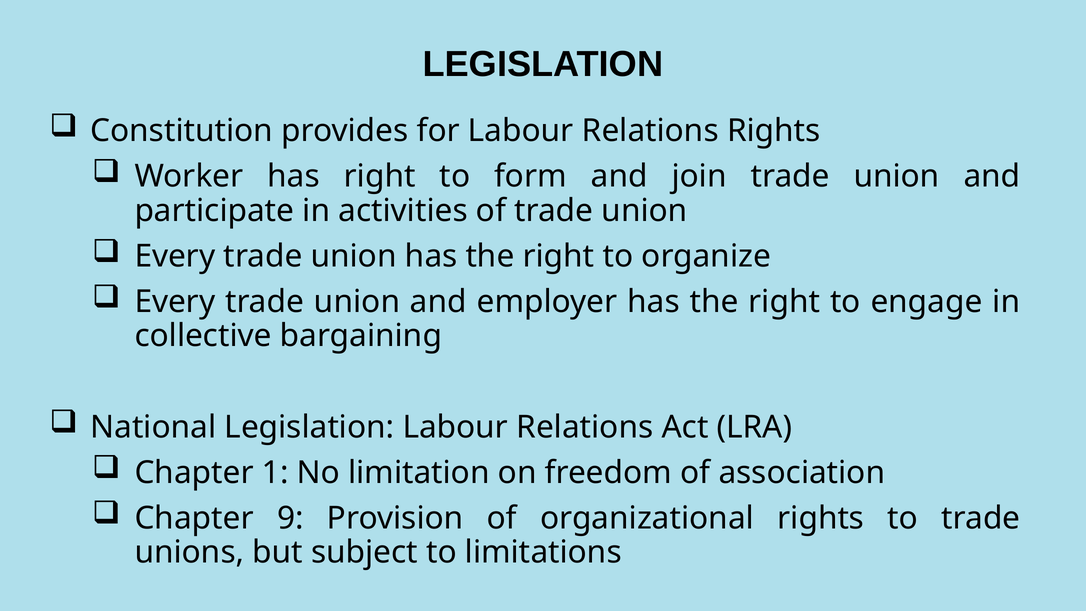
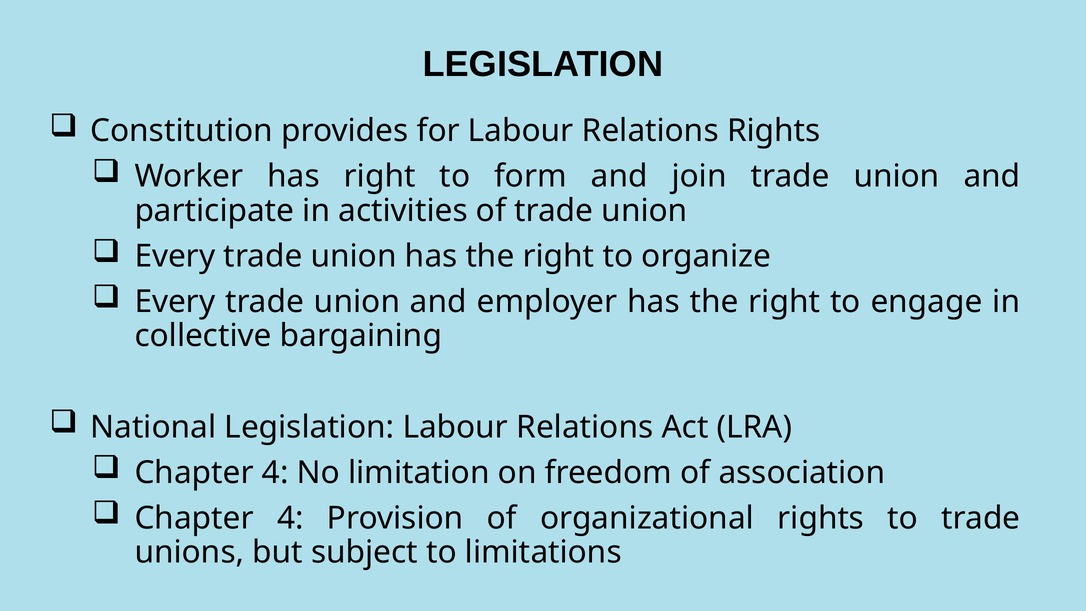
1 at (275, 473): 1 -> 4
9 at (290, 518): 9 -> 4
